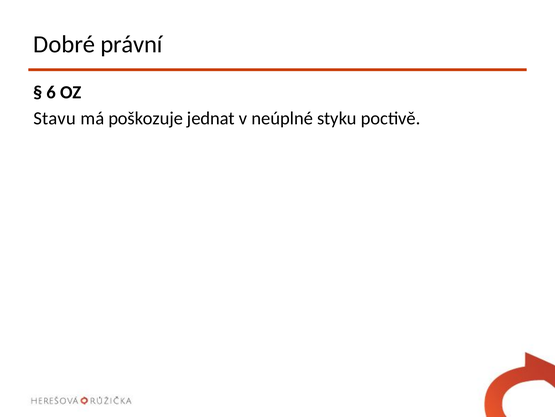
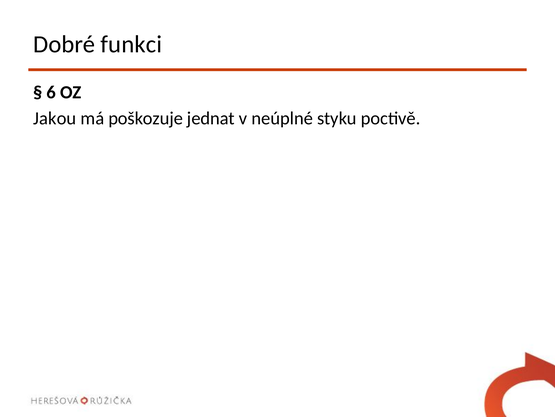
právní: právní -> funkci
Stavu: Stavu -> Jakou
